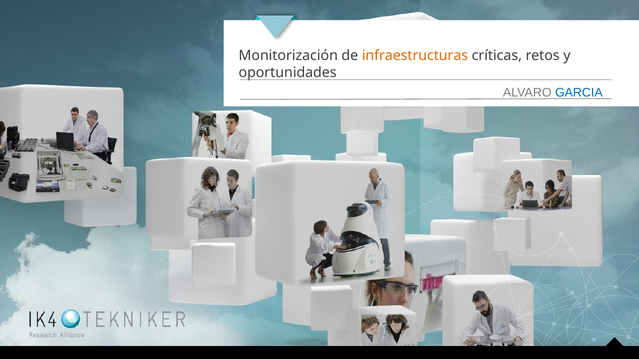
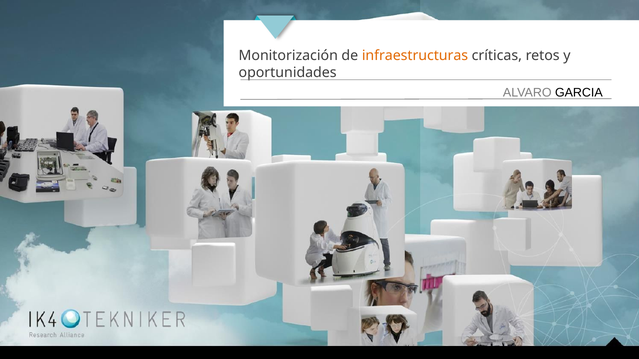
GARCIA colour: blue -> black
